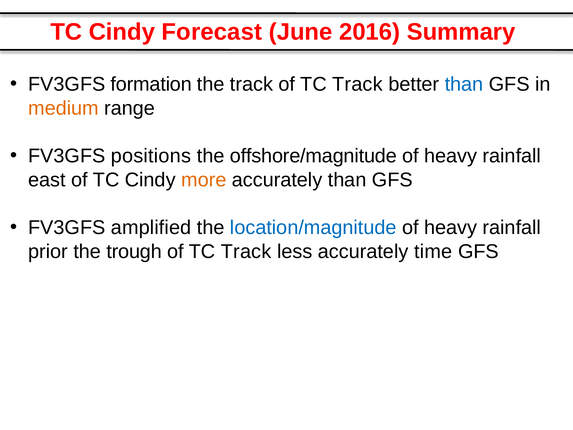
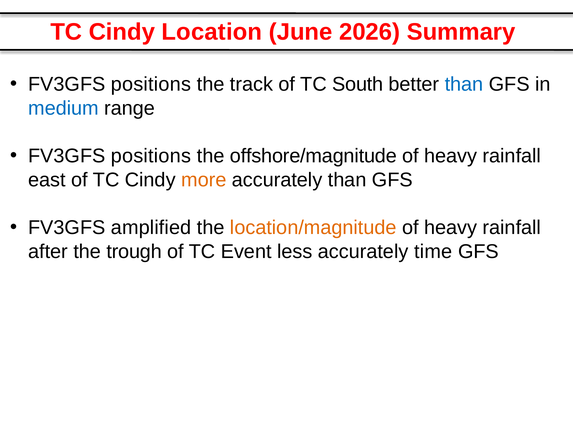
Forecast: Forecast -> Location
2016: 2016 -> 2026
formation at (151, 84): formation -> positions
track of TC Track: Track -> South
medium colour: orange -> blue
location/magnitude colour: blue -> orange
prior: prior -> after
Track at (246, 251): Track -> Event
